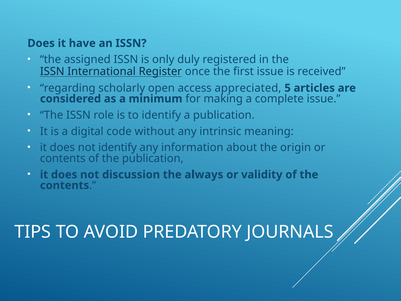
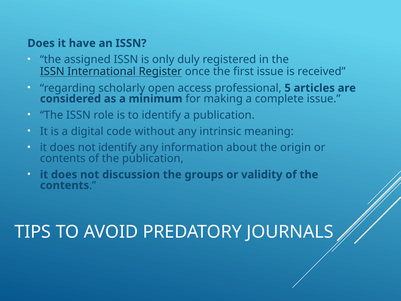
appreciated: appreciated -> professional
always: always -> groups
